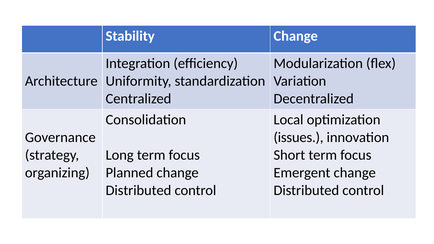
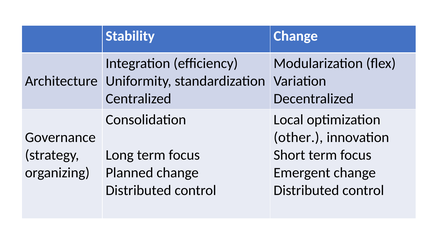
issues: issues -> other
